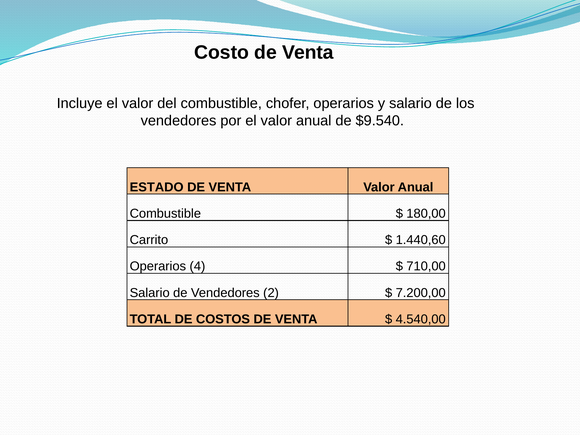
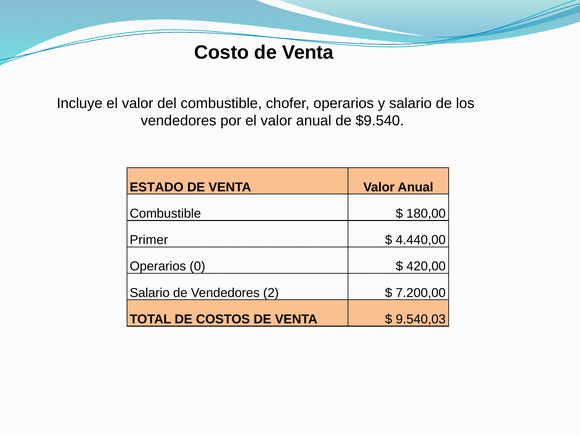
Carrito: Carrito -> Primer
1.440,60: 1.440,60 -> 4.440,00
4: 4 -> 0
710,00: 710,00 -> 420,00
4.540,00: 4.540,00 -> 9.540,03
